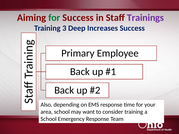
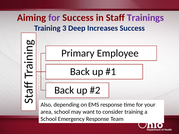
for at (54, 18) colour: green -> purple
